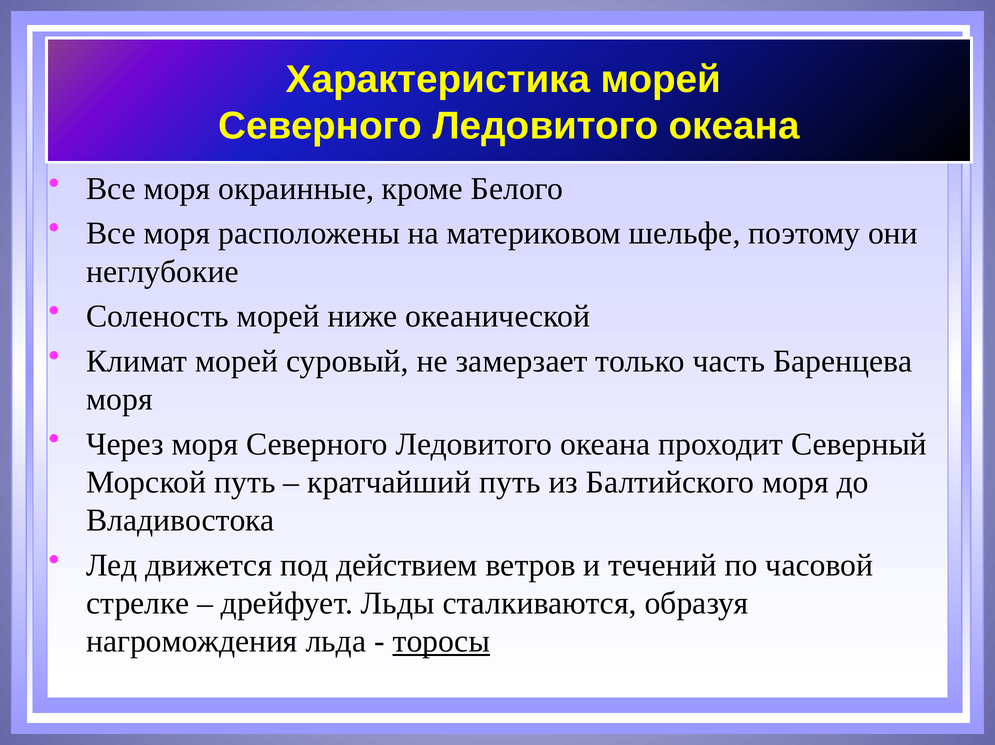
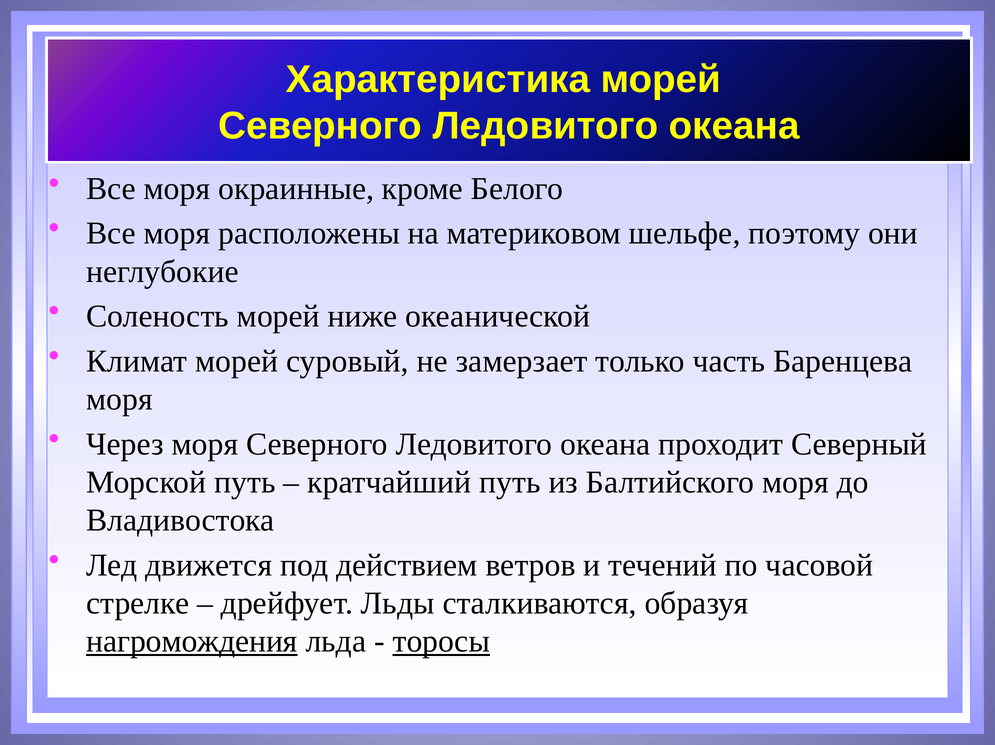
нагромождения underline: none -> present
